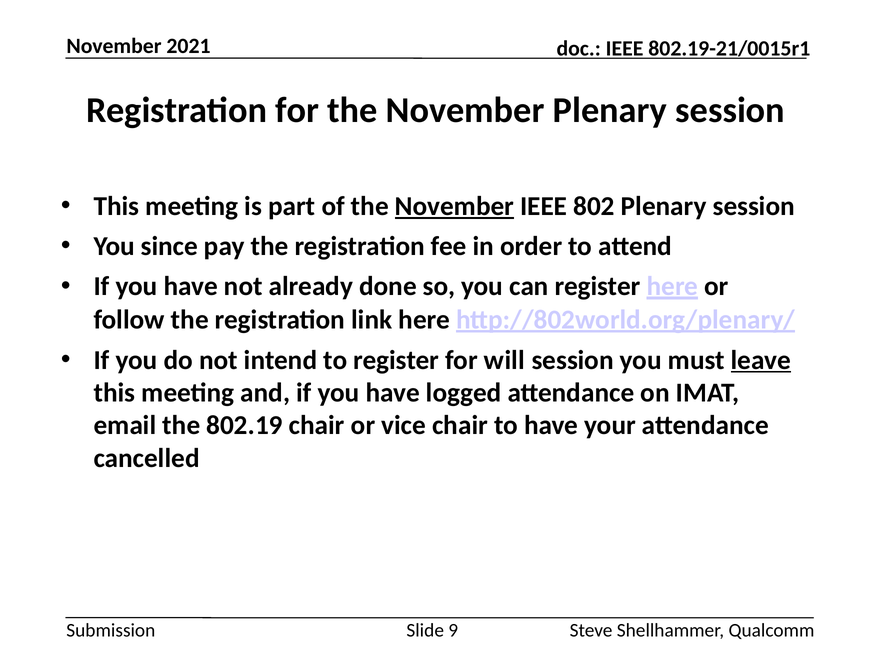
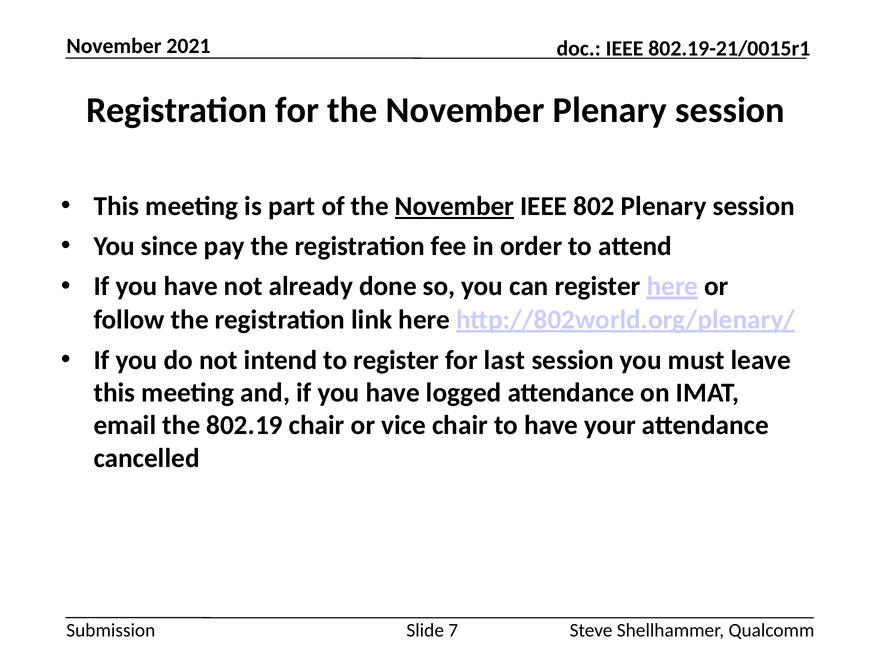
will: will -> last
leave underline: present -> none
9: 9 -> 7
